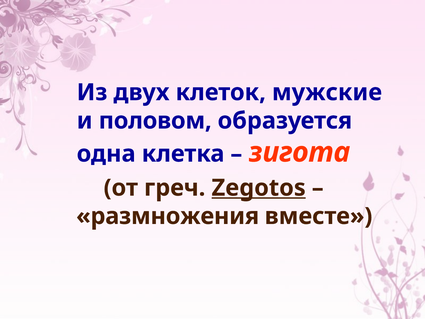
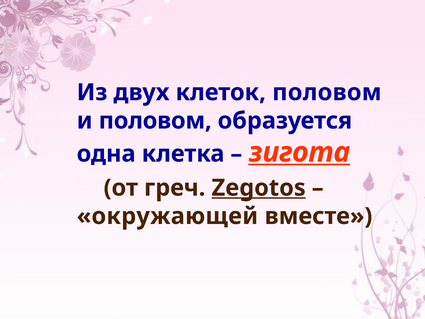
клеток мужские: мужские -> половом
зигота underline: none -> present
размножения: размножения -> окружающей
